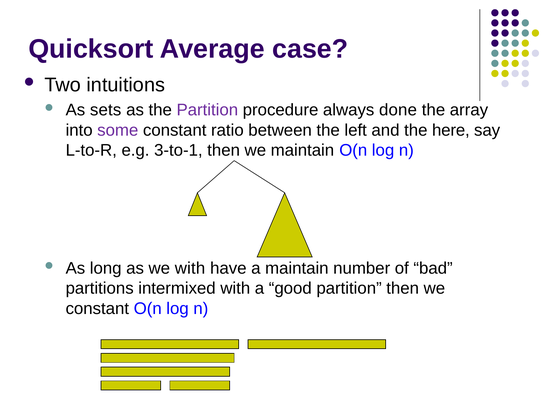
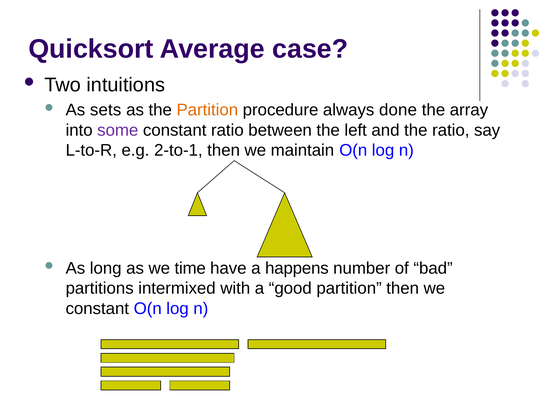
Partition at (207, 110) colour: purple -> orange
the here: here -> ratio
3-to-1: 3-to-1 -> 2-to-1
we with: with -> time
a maintain: maintain -> happens
